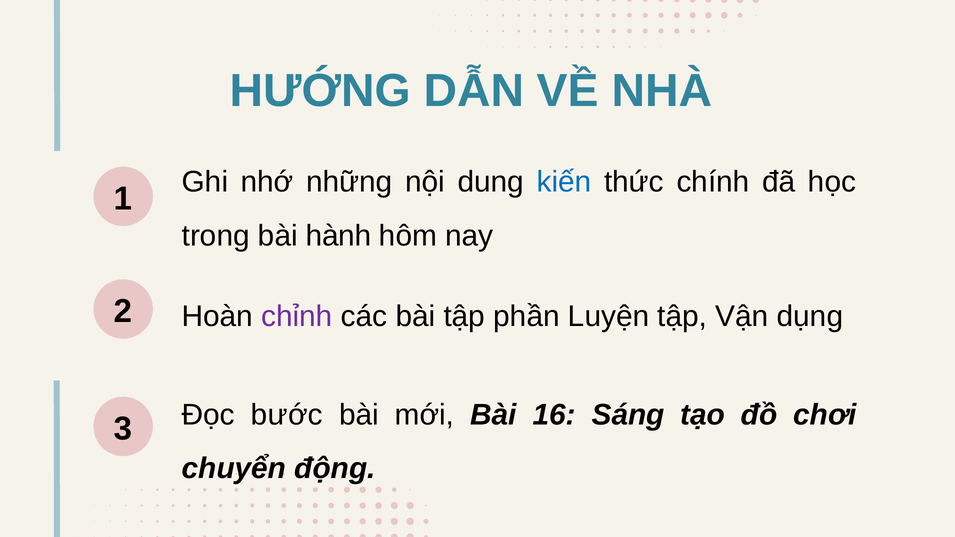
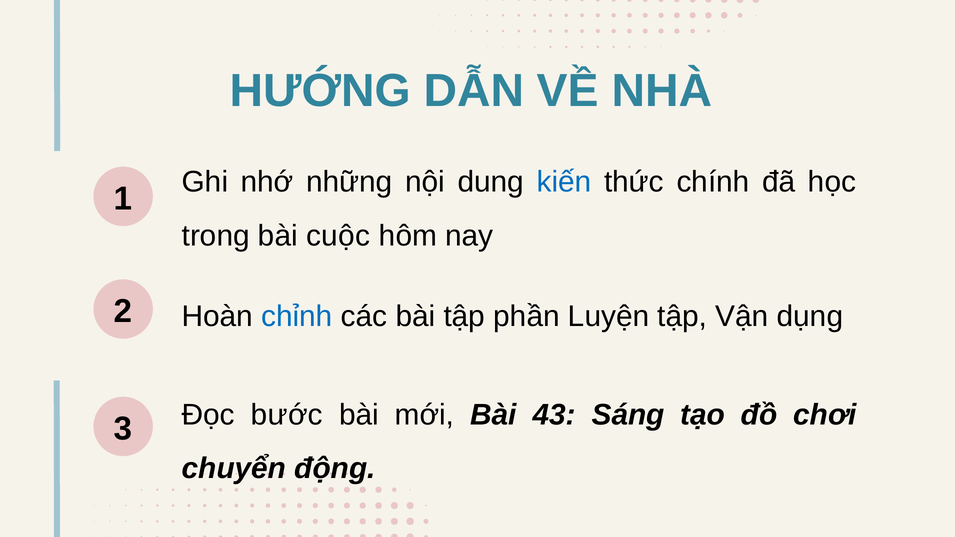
hành: hành -> cuộc
chỉnh colour: purple -> blue
16: 16 -> 43
